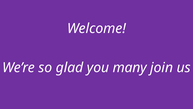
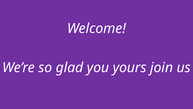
many: many -> yours
